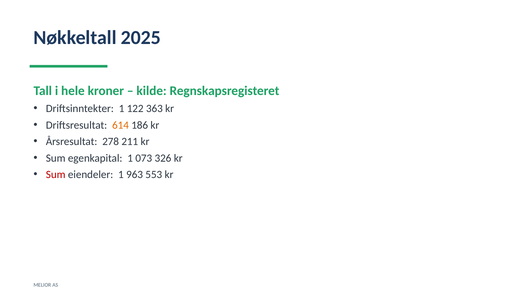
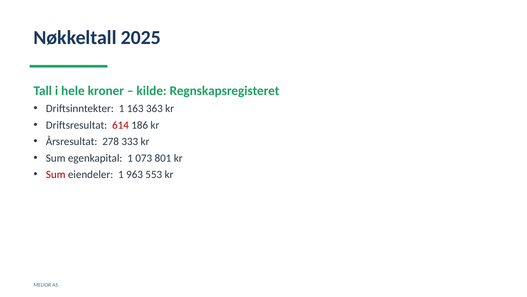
122: 122 -> 163
614 colour: orange -> red
211: 211 -> 333
326: 326 -> 801
